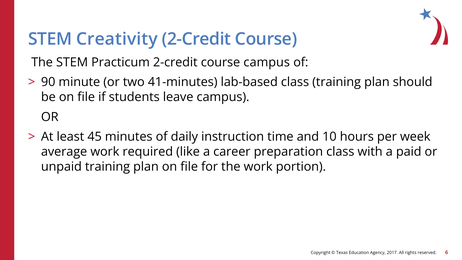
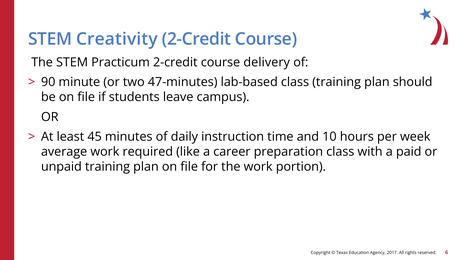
course campus: campus -> delivery
41-minutes: 41-minutes -> 47-minutes
